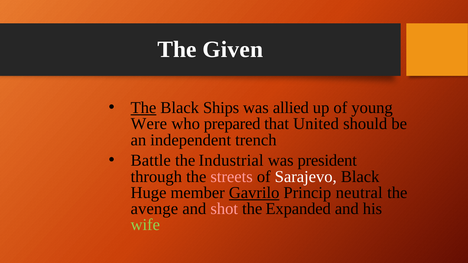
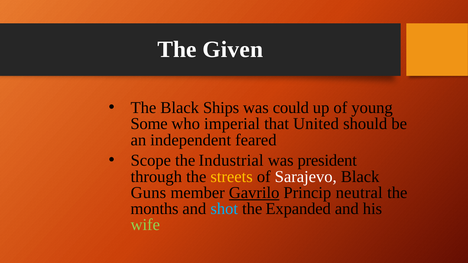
The at (143, 108) underline: present -> none
allied: allied -> could
Were: Were -> Some
prepared: prepared -> imperial
trench: trench -> feared
Battle: Battle -> Scope
streets colour: pink -> yellow
Huge: Huge -> Guns
avenge: avenge -> months
shot colour: pink -> light blue
